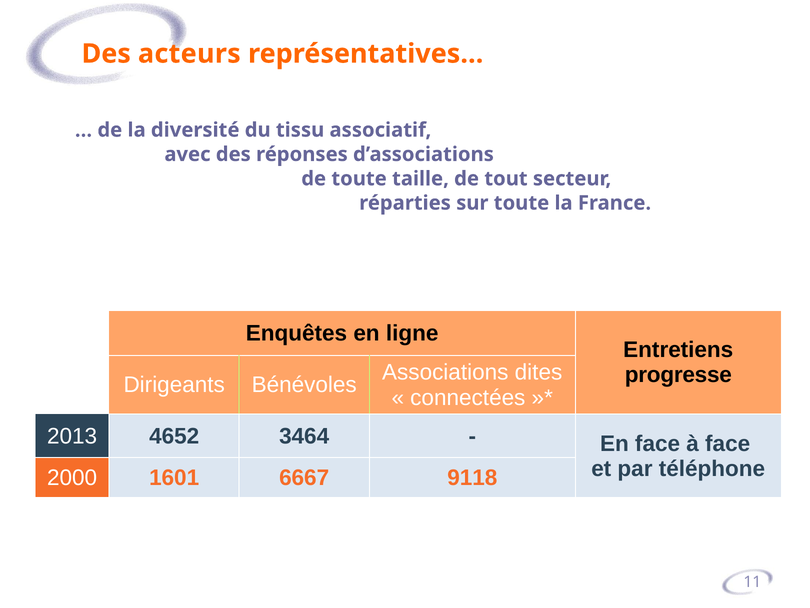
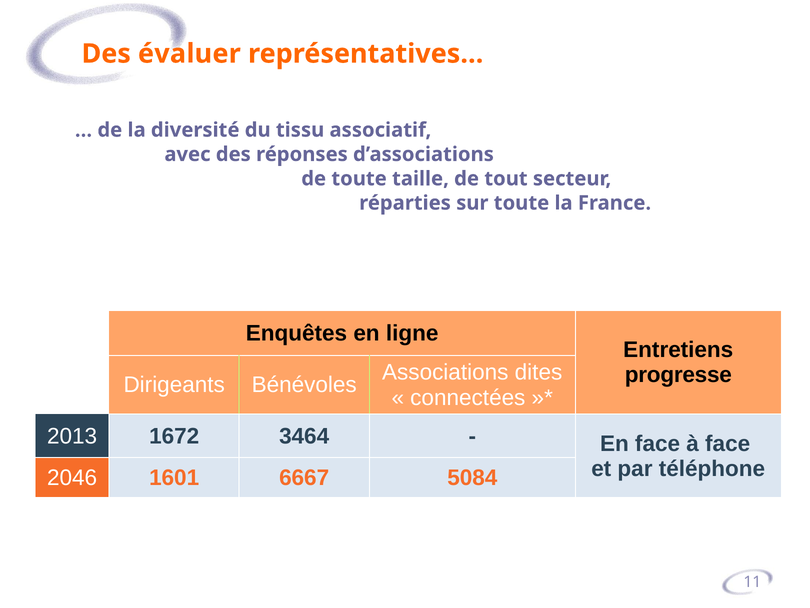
acteurs: acteurs -> évaluer
4652: 4652 -> 1672
2000: 2000 -> 2046
9118: 9118 -> 5084
